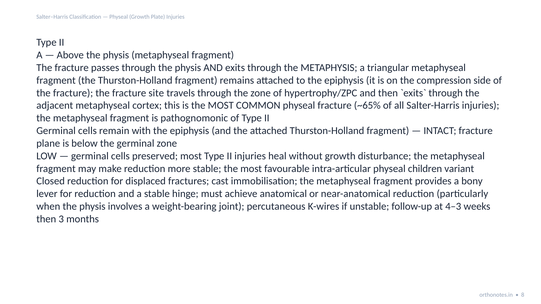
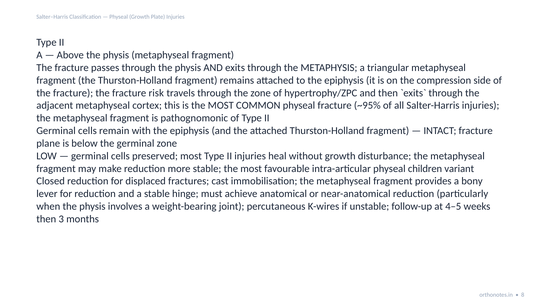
site: site -> risk
~65%: ~65% -> ~95%
4–3: 4–3 -> 4–5
